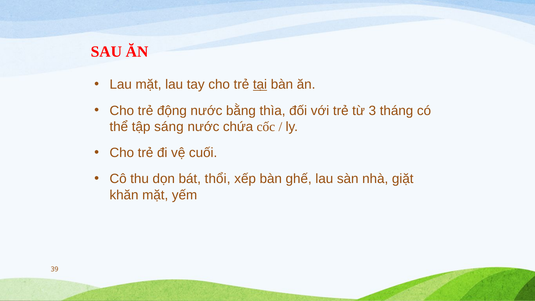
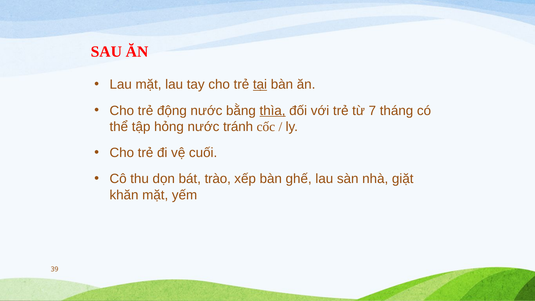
thìa underline: none -> present
3: 3 -> 7
sáng: sáng -> hỏng
chứa: chứa -> tránh
thổi: thổi -> trào
